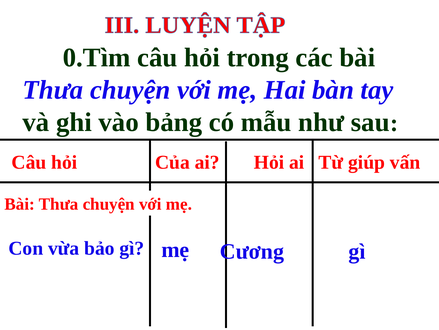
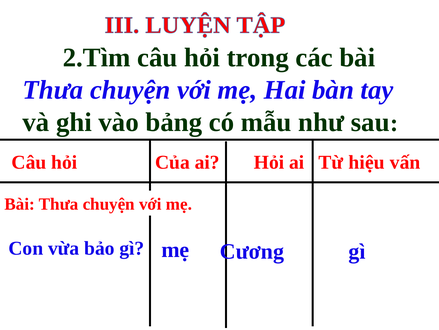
0.Tìm: 0.Tìm -> 2.Tìm
giúp: giúp -> hiệu
